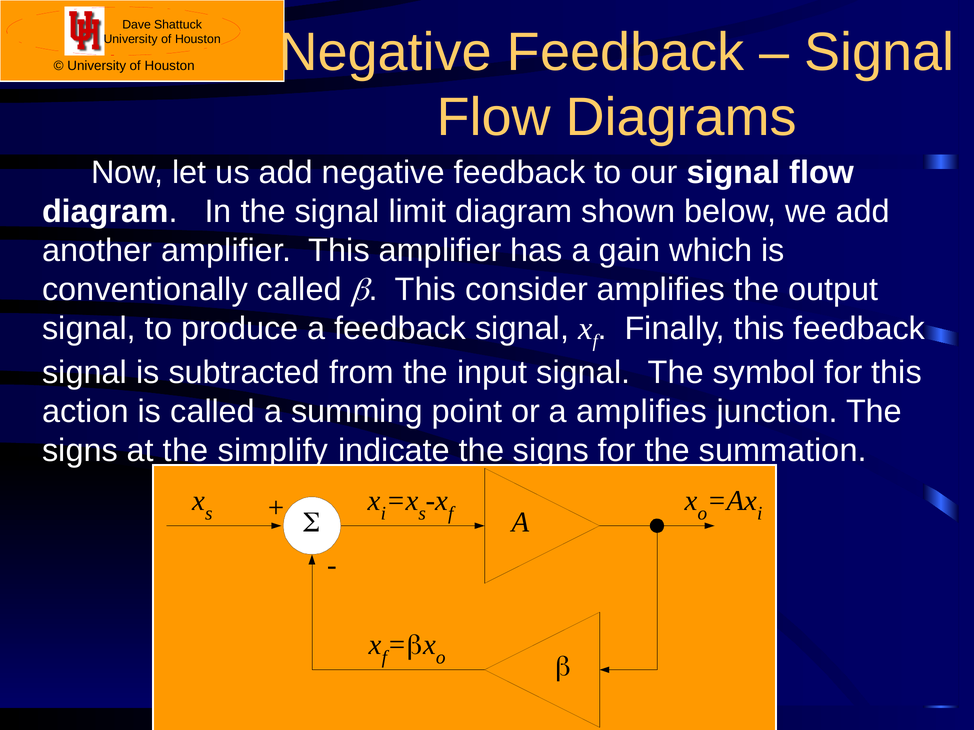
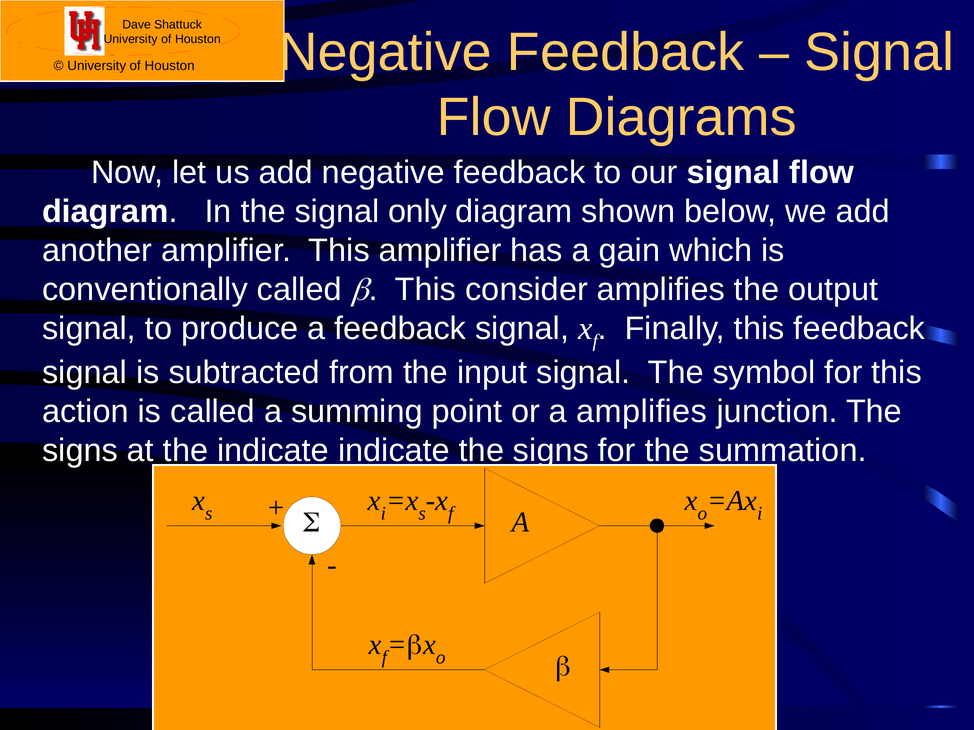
limit: limit -> only
the simplify: simplify -> indicate
